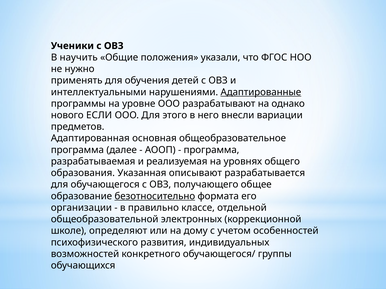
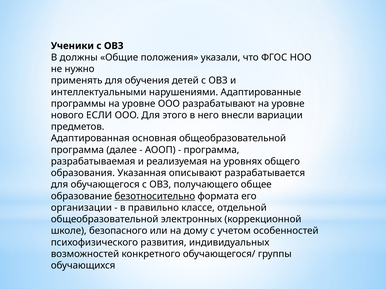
научить: научить -> должны
Адаптированные underline: present -> none
разрабатывают на однако: однако -> уровне
основная общеобразовательное: общеобразовательное -> общеобразовательной
определяют: определяют -> безопасного
